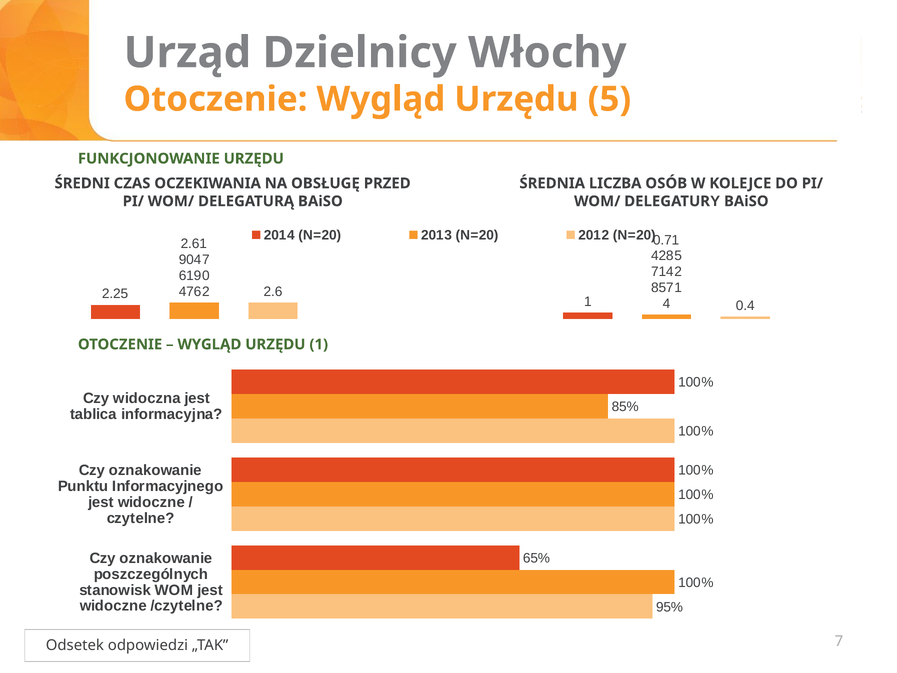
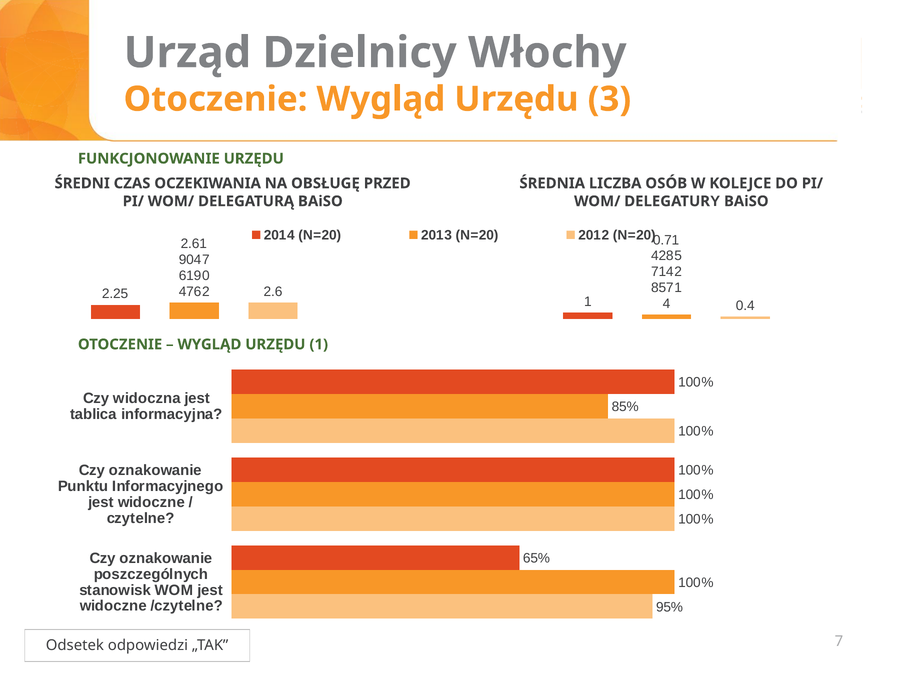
5: 5 -> 3
